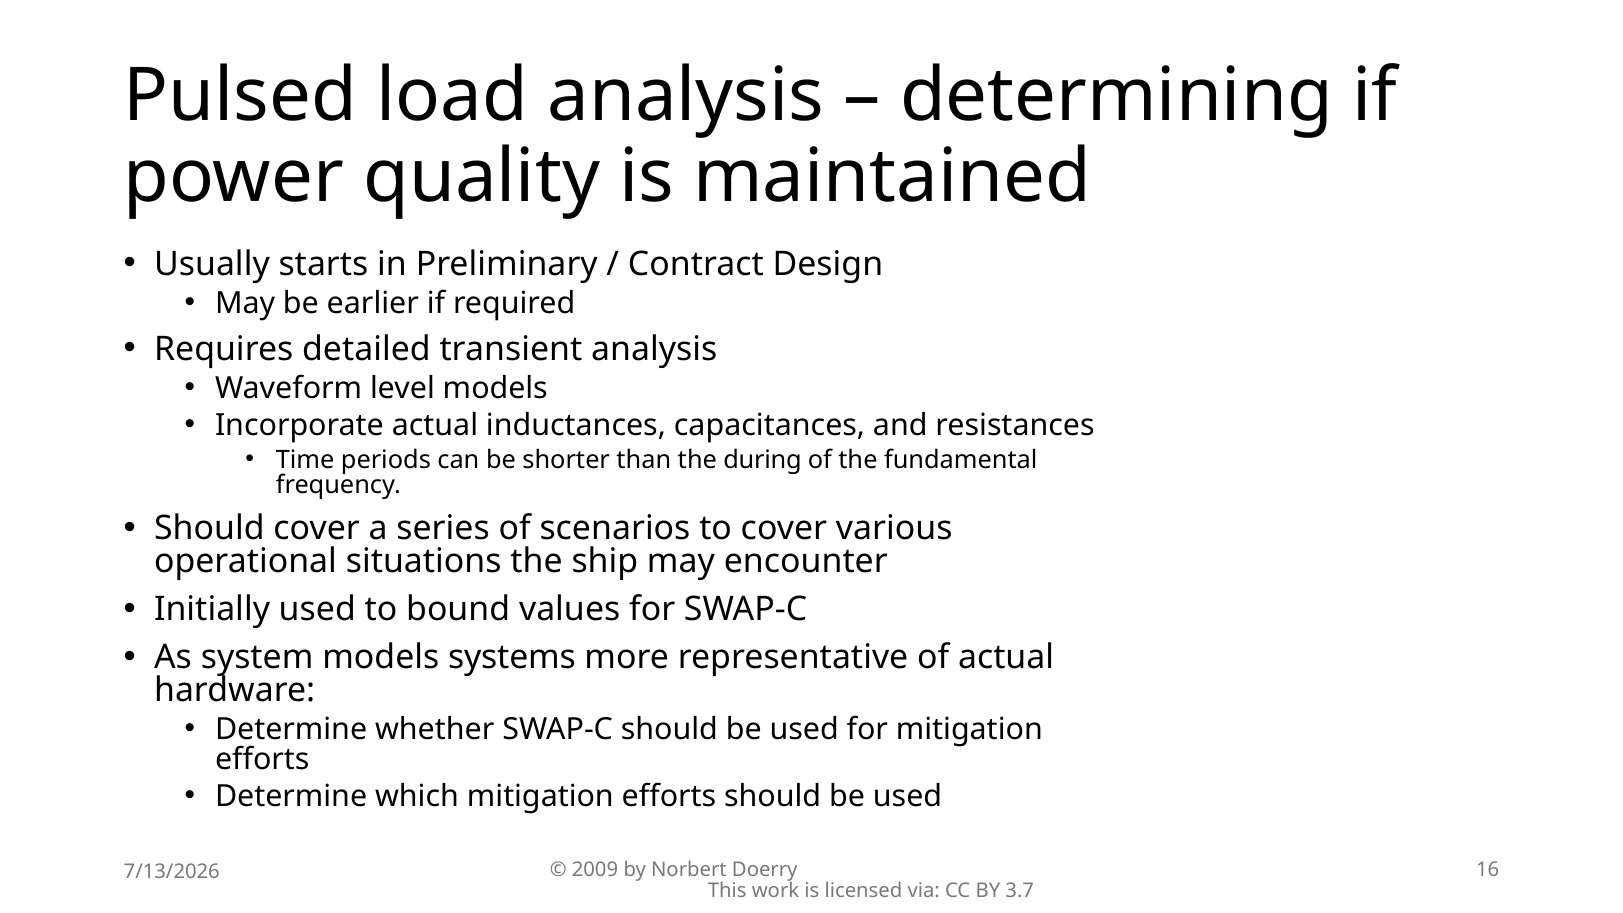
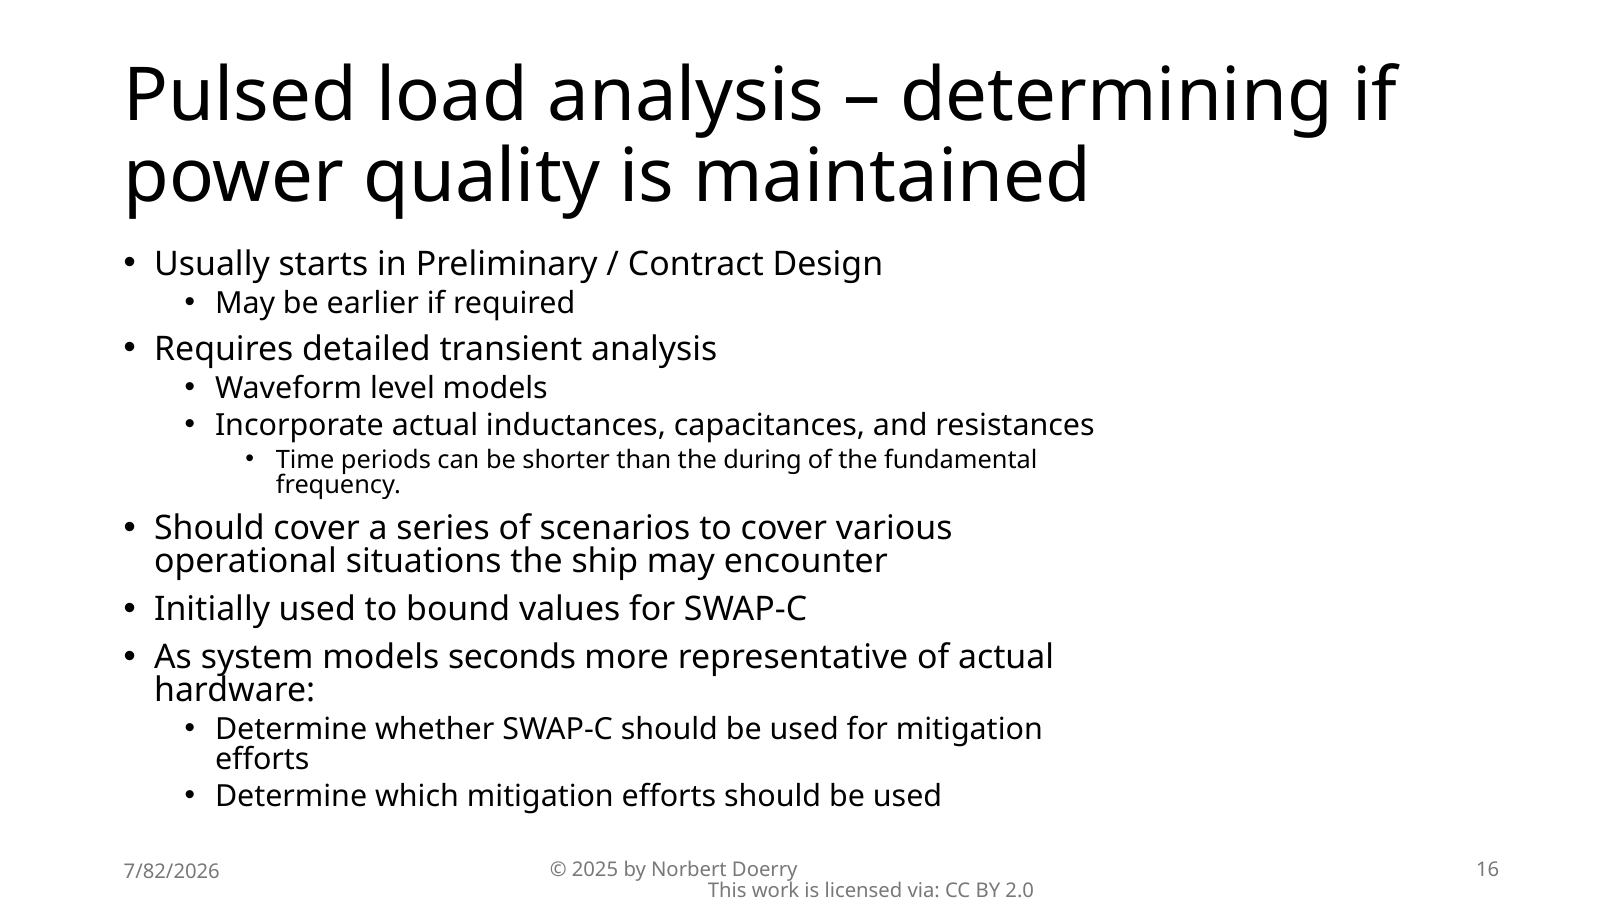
systems: systems -> seconds
2009: 2009 -> 2025
7/13/2026: 7/13/2026 -> 7/82/2026
3.7: 3.7 -> 2.0
